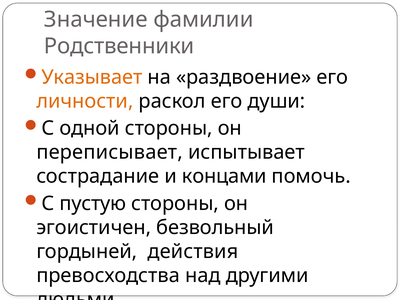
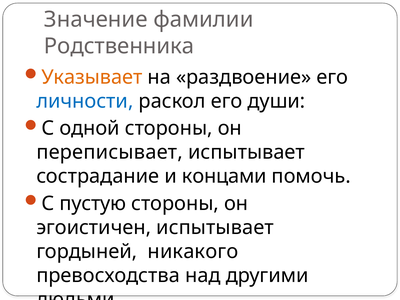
Родственники: Родственники -> Родственника
личности colour: orange -> blue
эгоистичен безвольный: безвольный -> испытывает
действия: действия -> никакого
